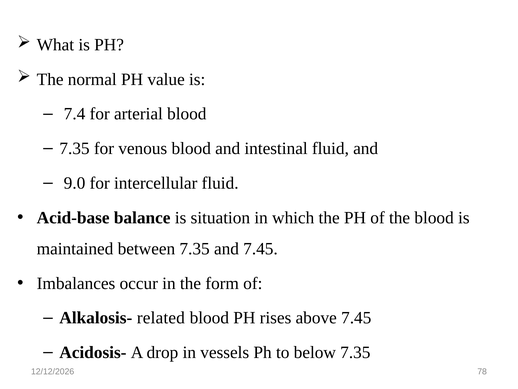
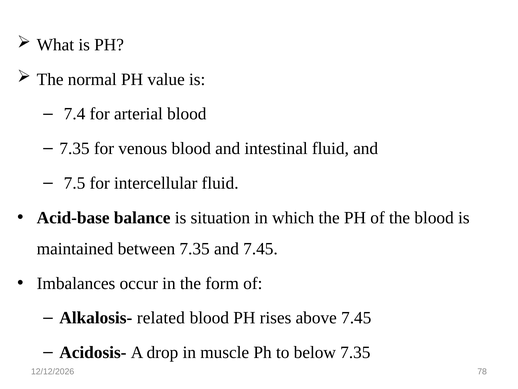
9.0: 9.0 -> 7.5
vessels: vessels -> muscle
